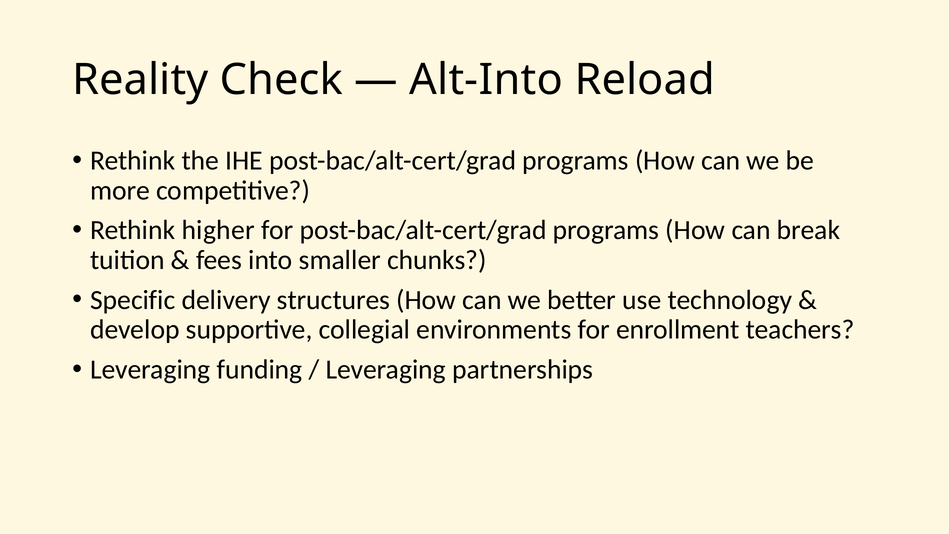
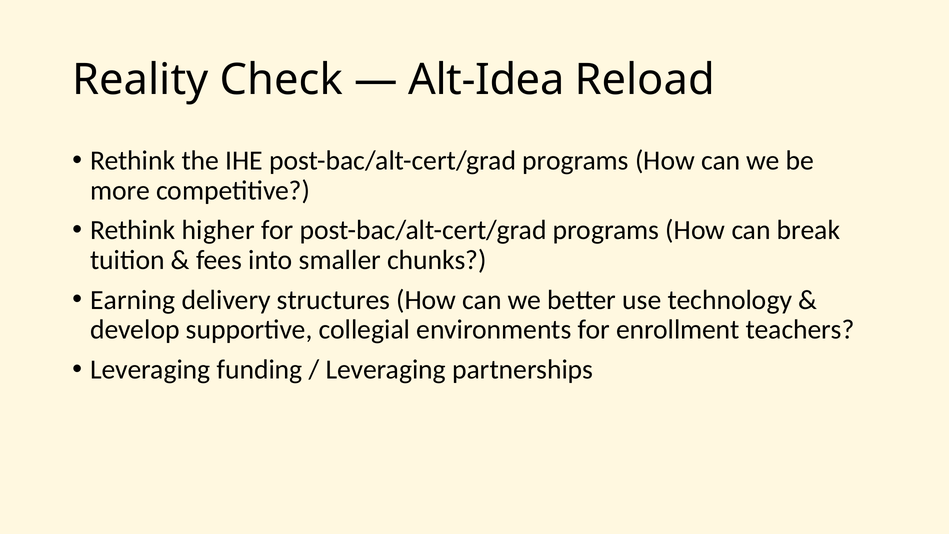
Alt-Into: Alt-Into -> Alt-Idea
Specific: Specific -> Earning
